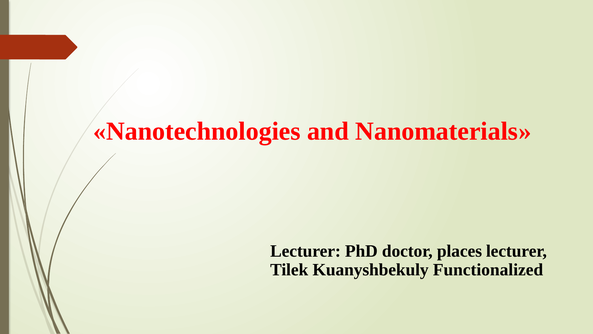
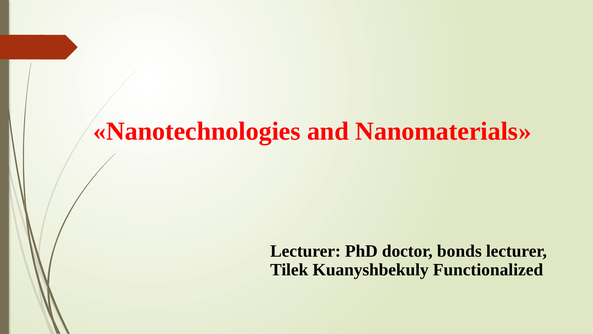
places: places -> bonds
